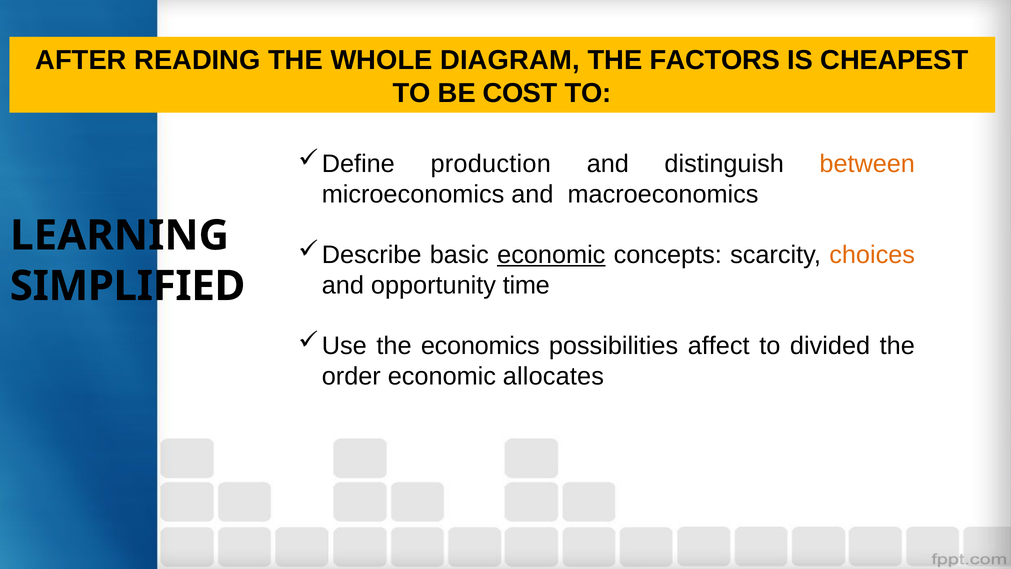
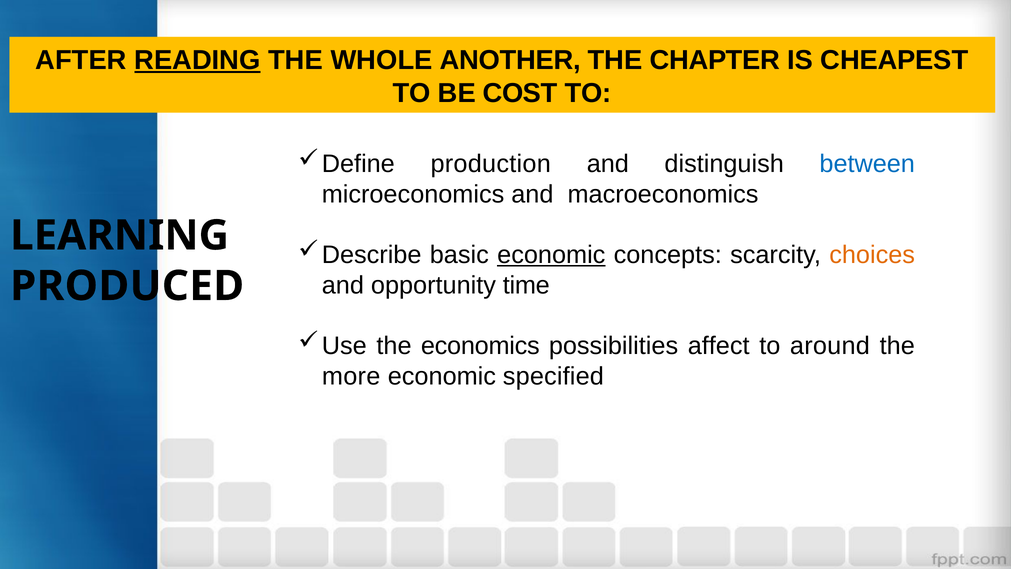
READING underline: none -> present
DIAGRAM: DIAGRAM -> ANOTHER
FACTORS: FACTORS -> CHAPTER
between colour: orange -> blue
SIMPLIFIED: SIMPLIFIED -> PRODUCED
divided: divided -> around
order: order -> more
allocates: allocates -> specified
